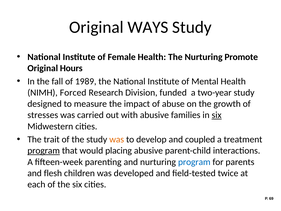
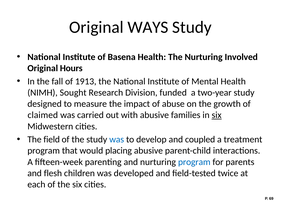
Female: Female -> Basena
Promote: Promote -> Involved
1989: 1989 -> 1913
Forced: Forced -> Sought
stresses: stresses -> claimed
trait: trait -> field
was at (117, 139) colour: orange -> blue
program at (44, 151) underline: present -> none
